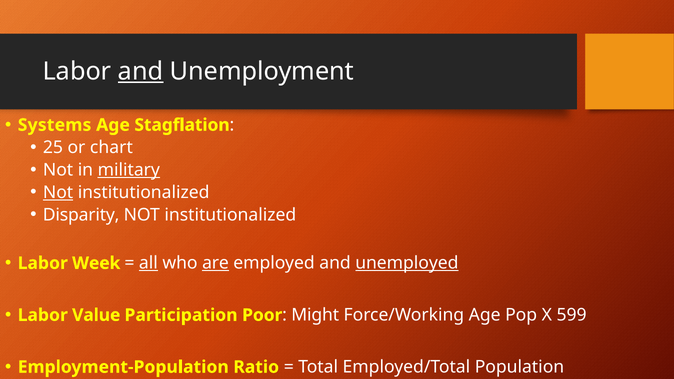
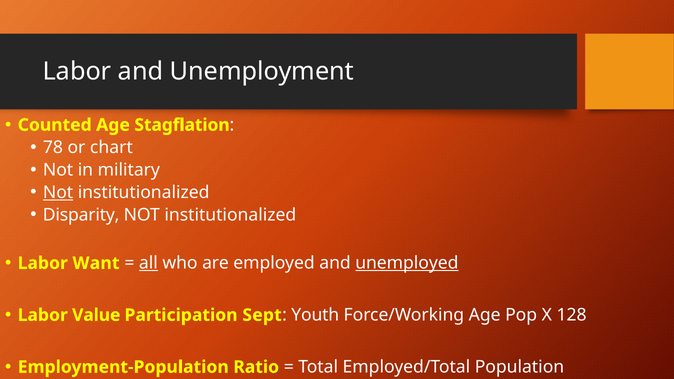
and at (141, 71) underline: present -> none
Systems: Systems -> Counted
25: 25 -> 78
military underline: present -> none
Week: Week -> Want
are underline: present -> none
Poor: Poor -> Sept
Might: Might -> Youth
599: 599 -> 128
